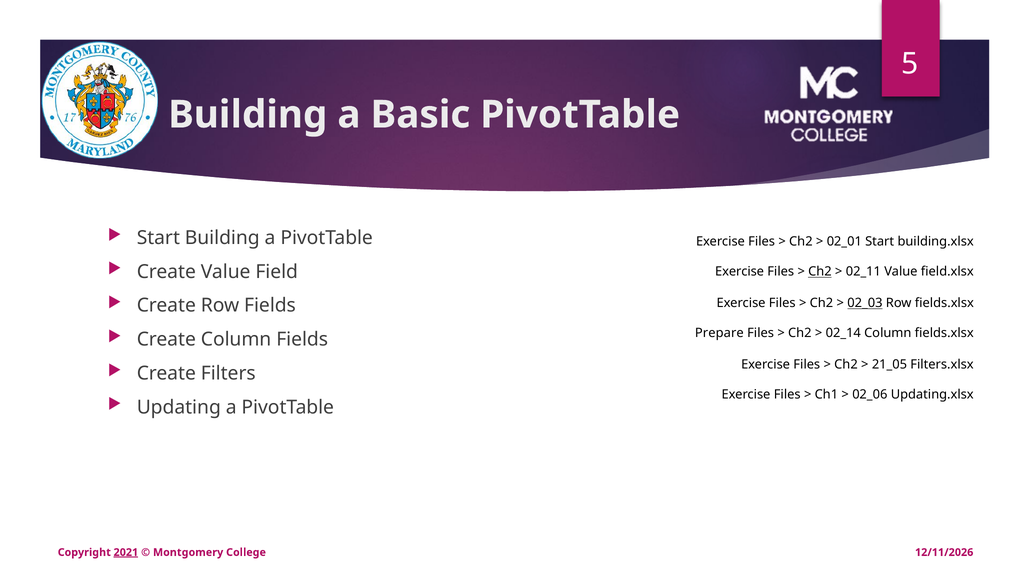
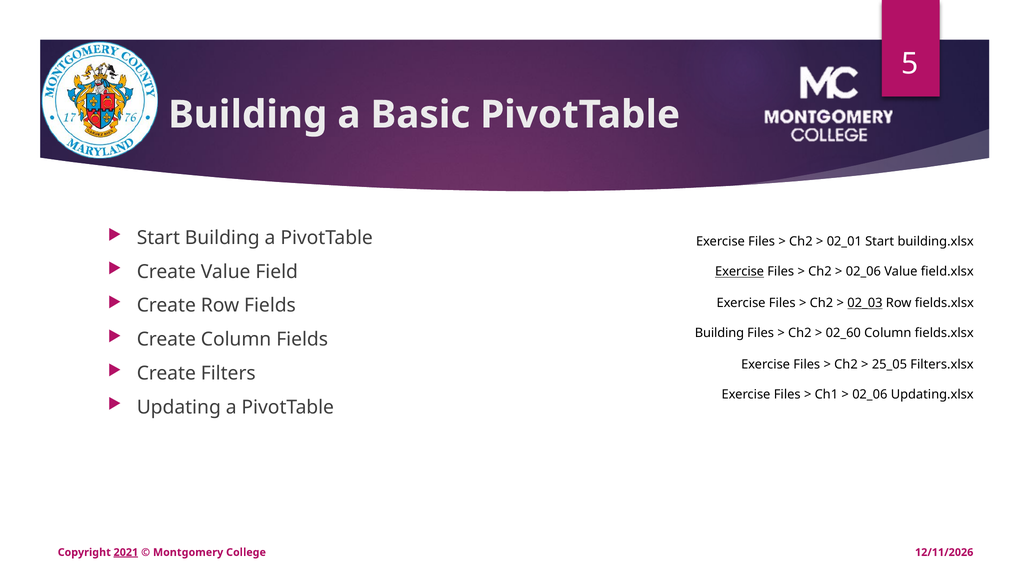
Exercise at (740, 272) underline: none -> present
Ch2 at (820, 272) underline: present -> none
02_11 at (863, 272): 02_11 -> 02_06
Prepare at (719, 333): Prepare -> Building
02_14: 02_14 -> 02_60
21_05: 21_05 -> 25_05
